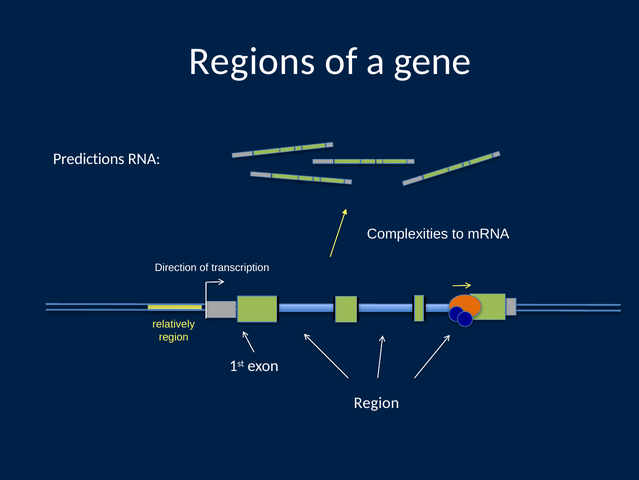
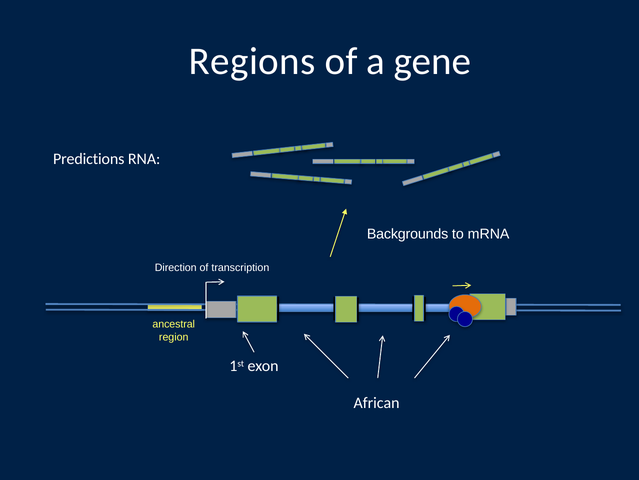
Complexities: Complexities -> Backgrounds
relatively: relatively -> ancestral
Region at (376, 402): Region -> African
